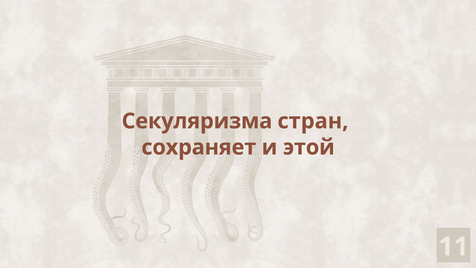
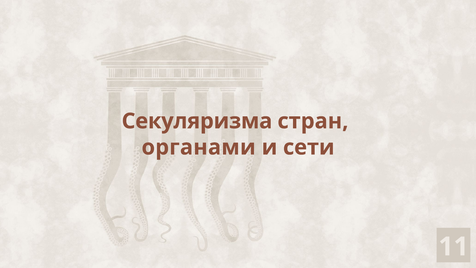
сохраняет: сохраняет -> органами
этой: этой -> сети
